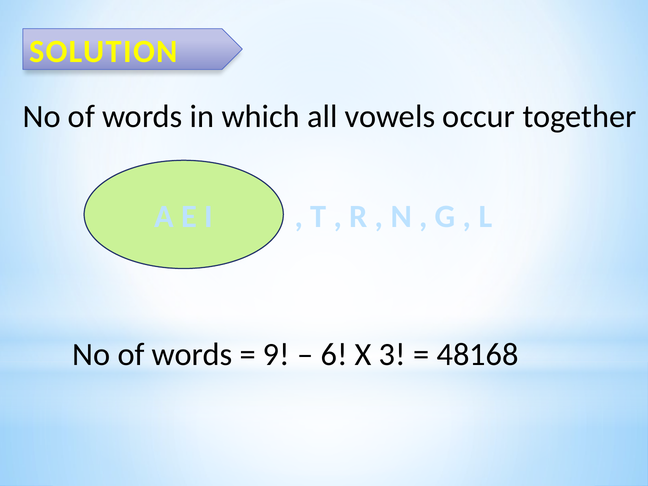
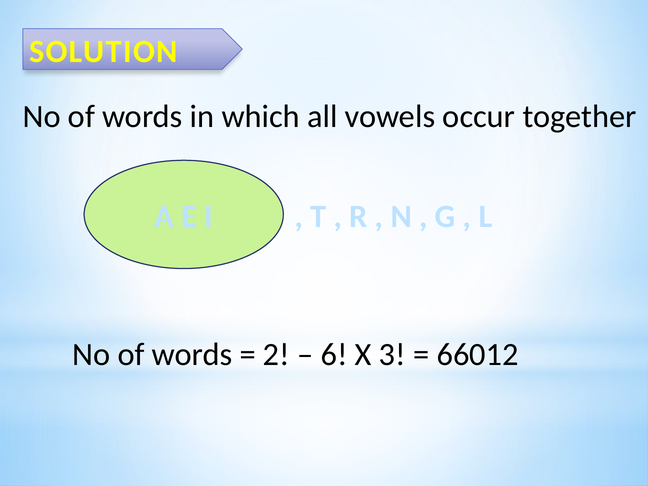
9: 9 -> 2
48168: 48168 -> 66012
